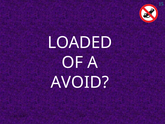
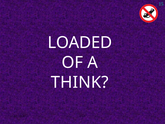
AVOID: AVOID -> THINK
